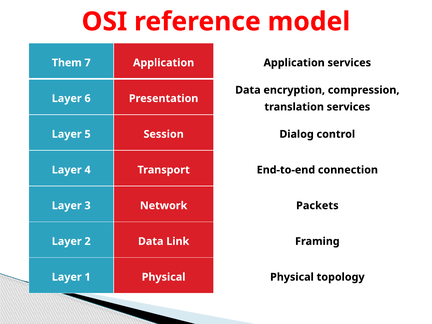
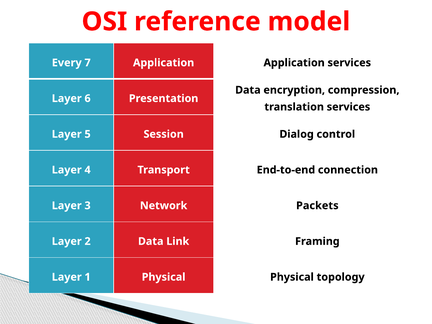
Them: Them -> Every
